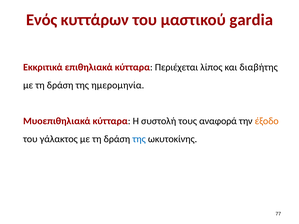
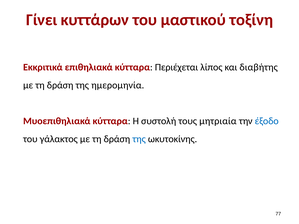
Ενός: Ενός -> Γίνει
gardia: gardia -> τοξίνη
αναφορά: αναφορά -> μητριαία
έξοδο colour: orange -> blue
